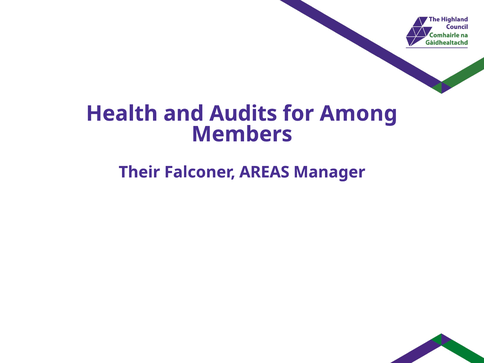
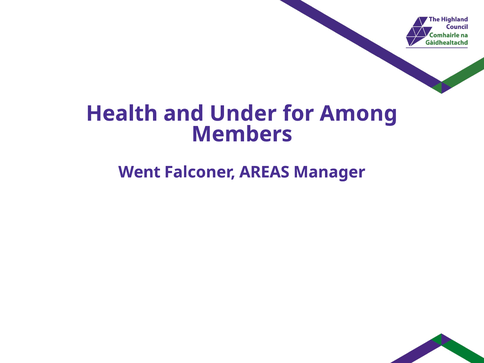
Audits: Audits -> Under
Their: Their -> Went
